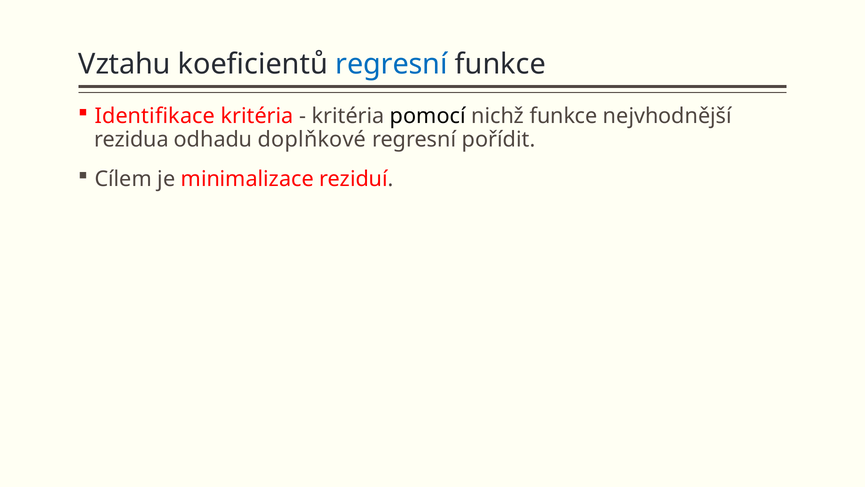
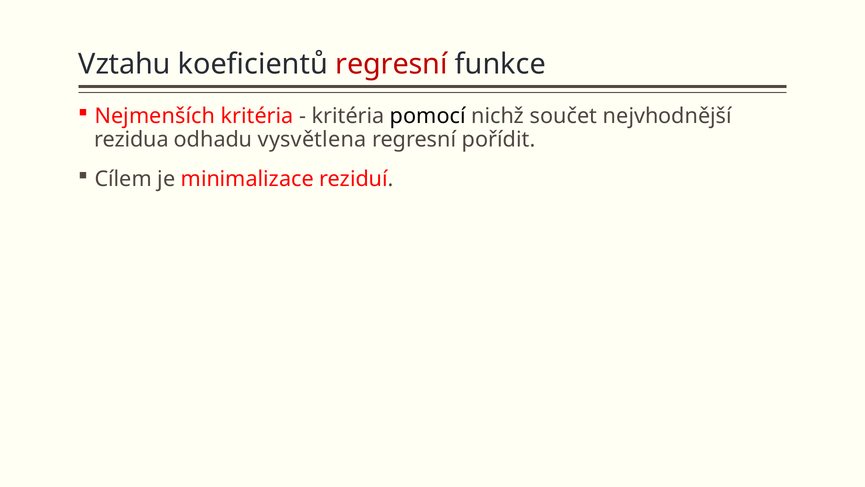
regresní at (391, 64) colour: blue -> red
Identifikace: Identifikace -> Nejmenších
nichž funkce: funkce -> součet
doplňkové: doplňkové -> vysvětlena
